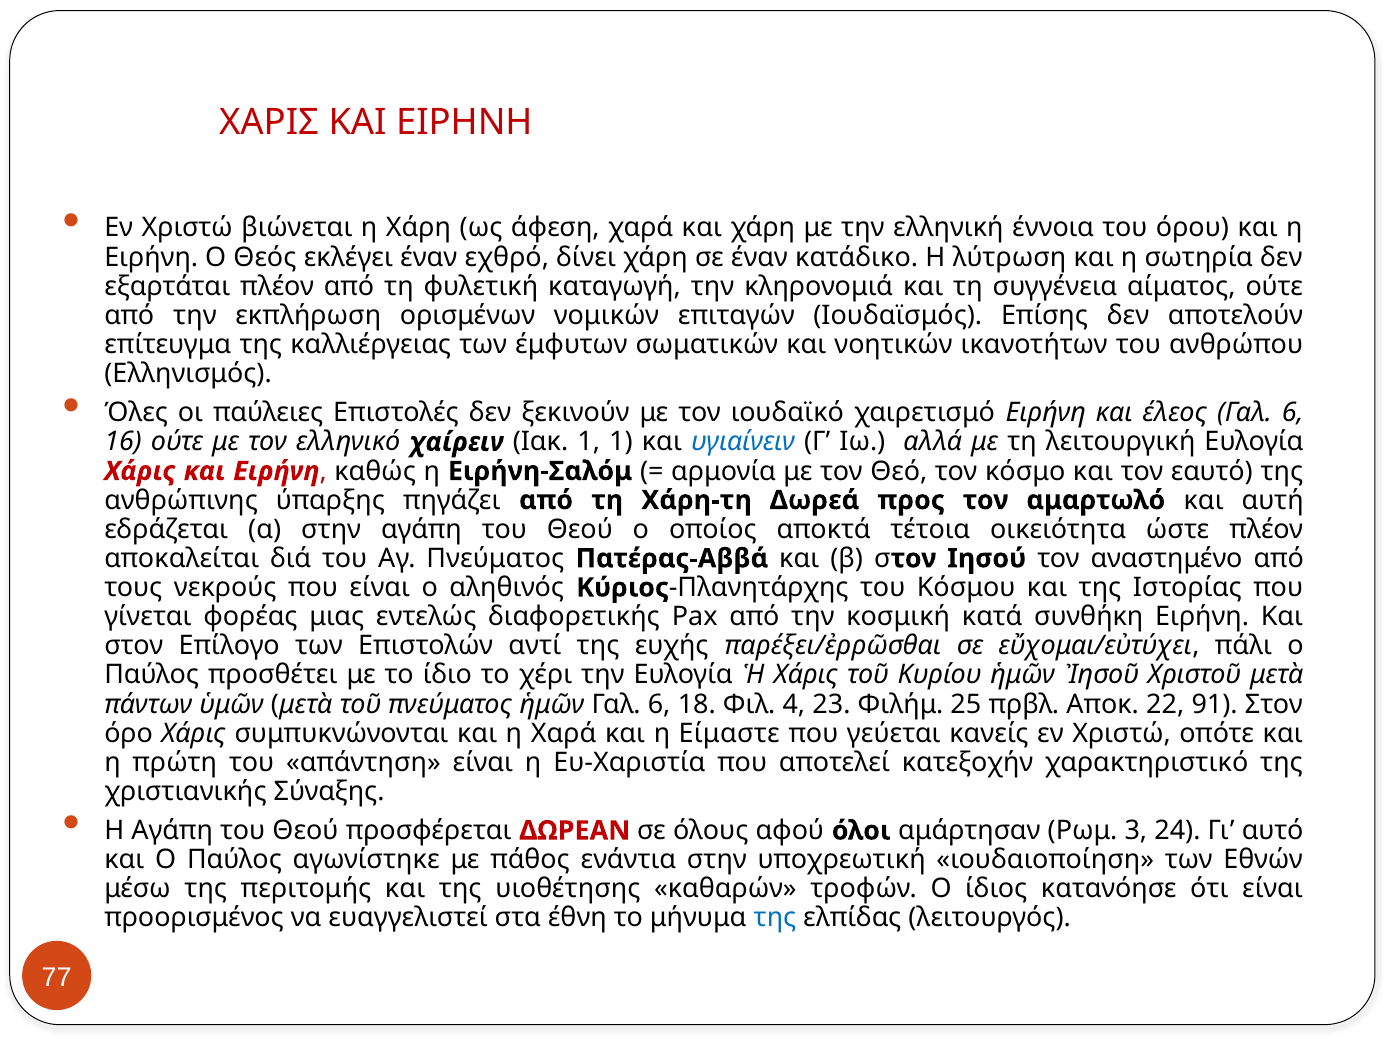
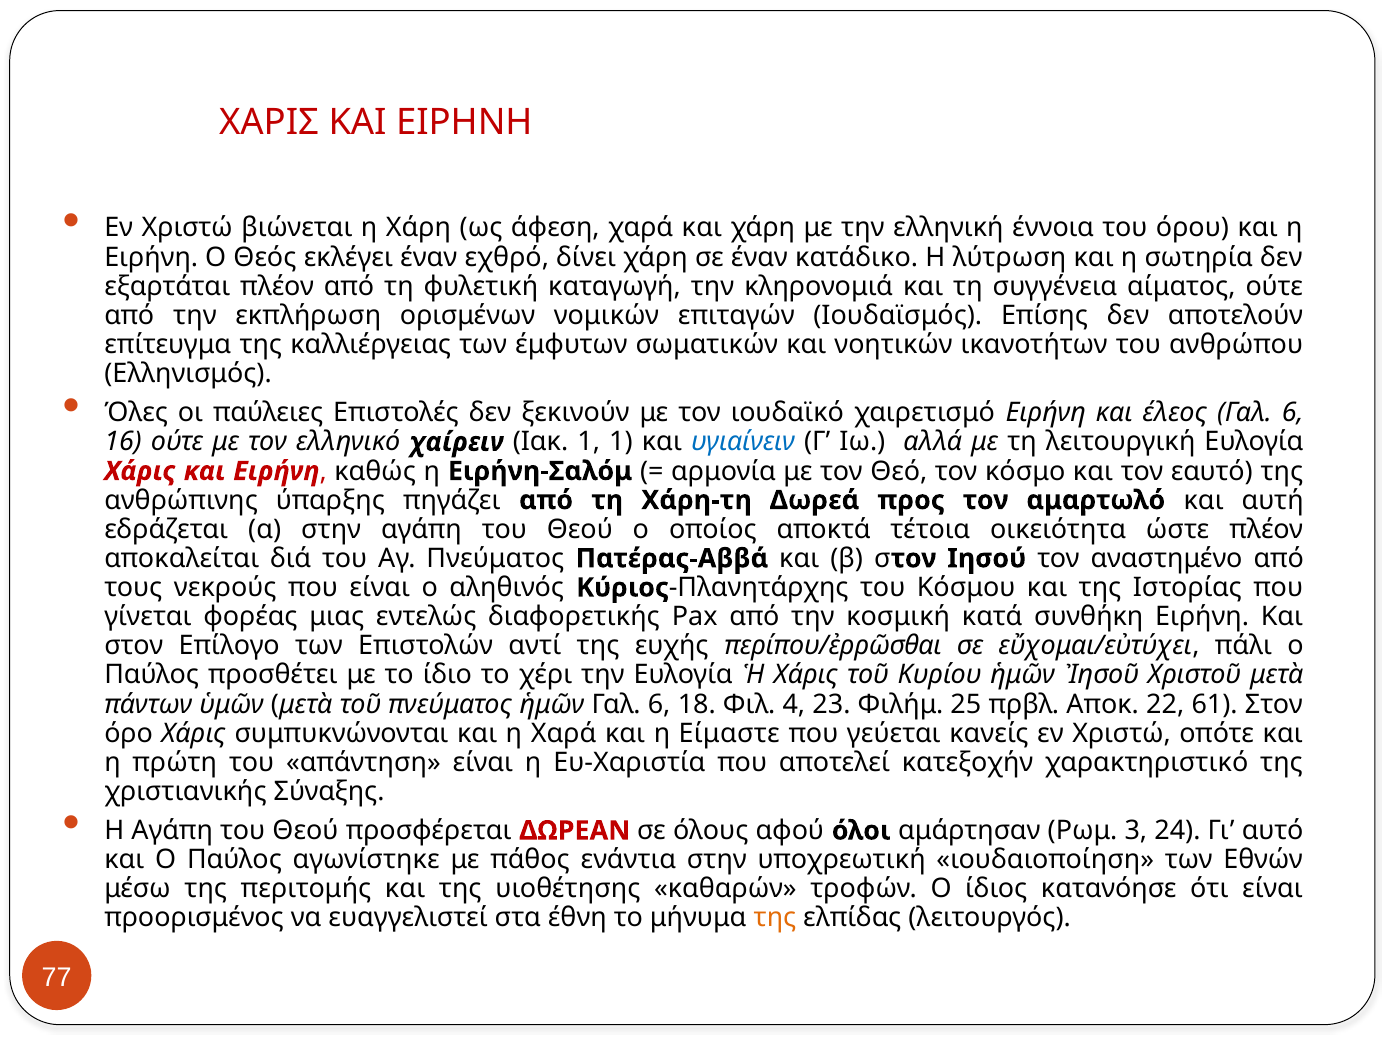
παρέξει/ἐρρῶσθαι: παρέξει/ἐρρῶσθαι -> περίπου/ἐρρῶσθαι
91: 91 -> 61
της at (775, 918) colour: blue -> orange
